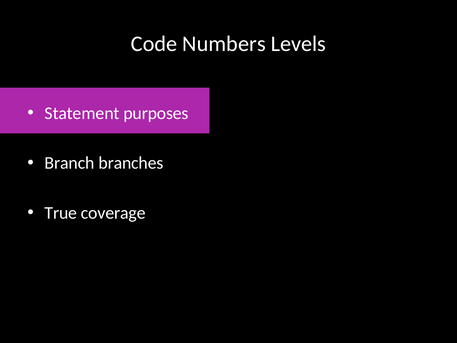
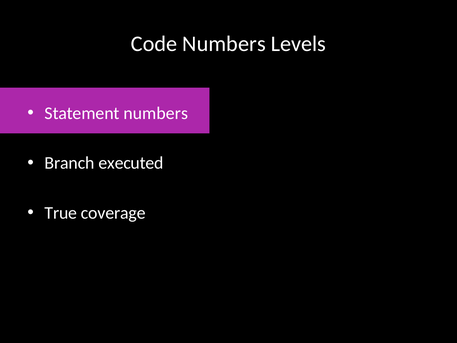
Statement purposes: purposes -> numbers
branches: branches -> executed
